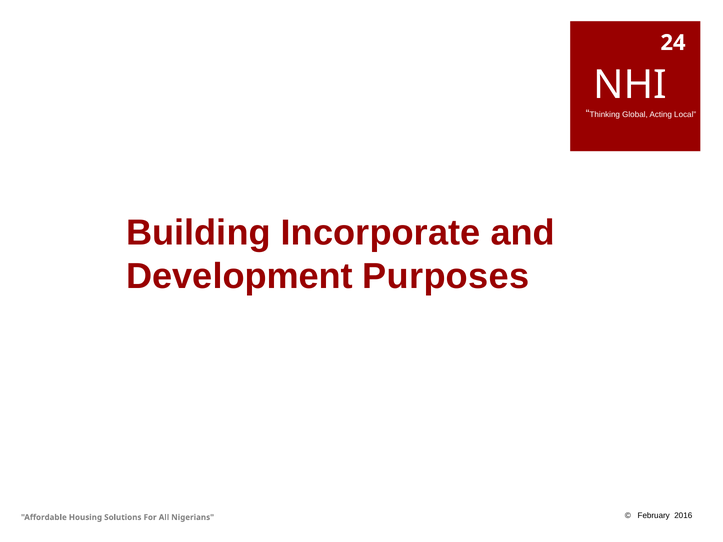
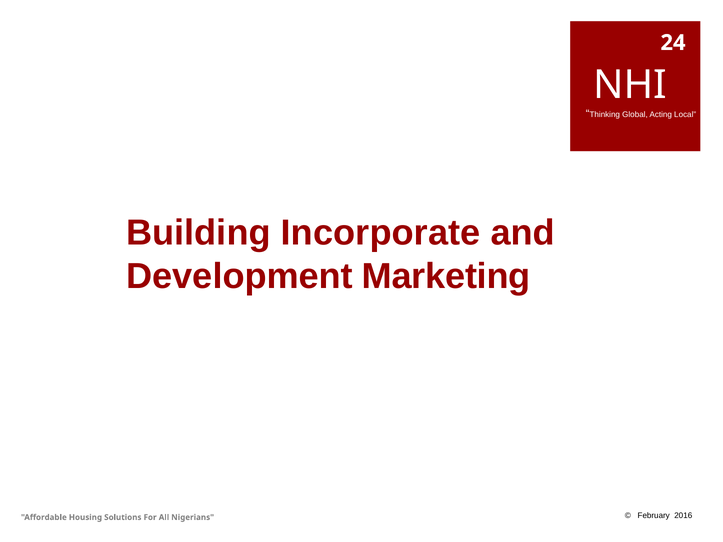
Purposes: Purposes -> Marketing
